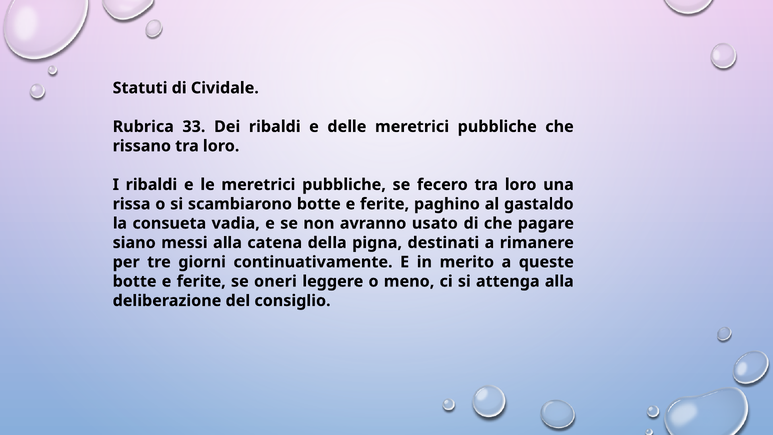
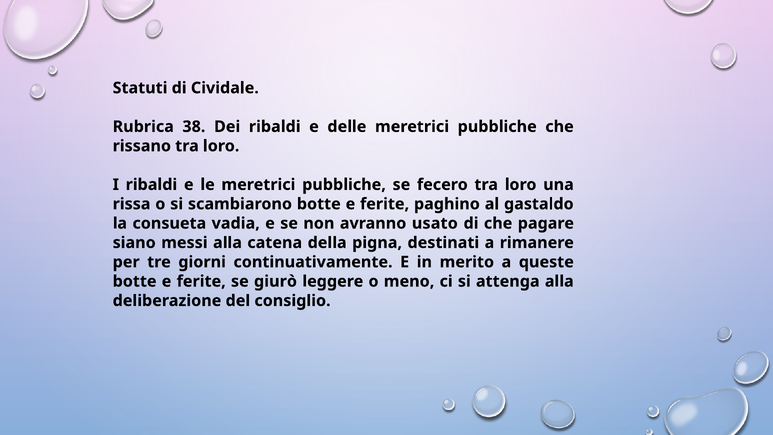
33: 33 -> 38
oneri: oneri -> giurò
